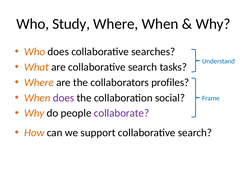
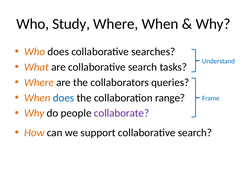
profiles: profiles -> queries
does at (64, 98) colour: purple -> blue
social: social -> range
